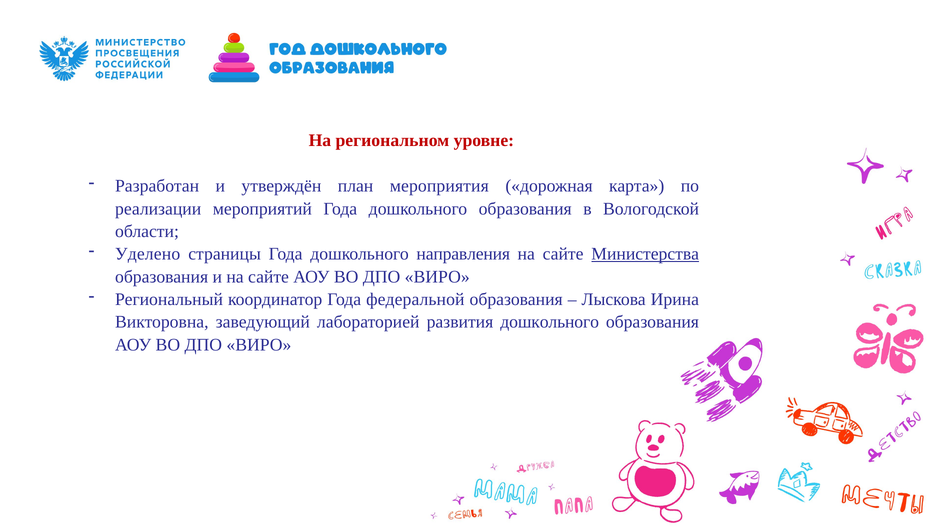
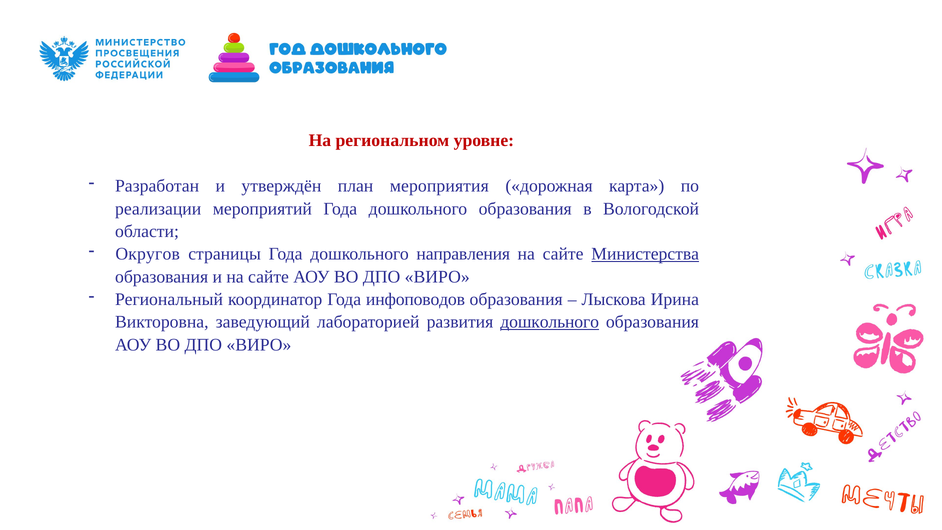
Уделено: Уделено -> Округов
федеральной: федеральной -> инфоповодов
дошкольного at (550, 322) underline: none -> present
